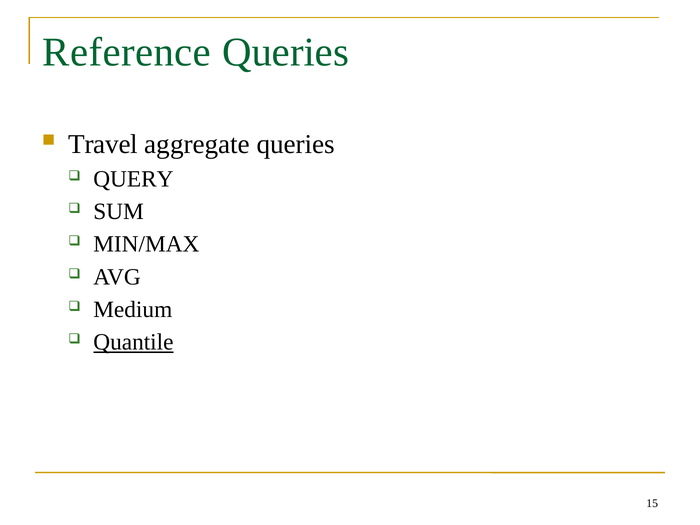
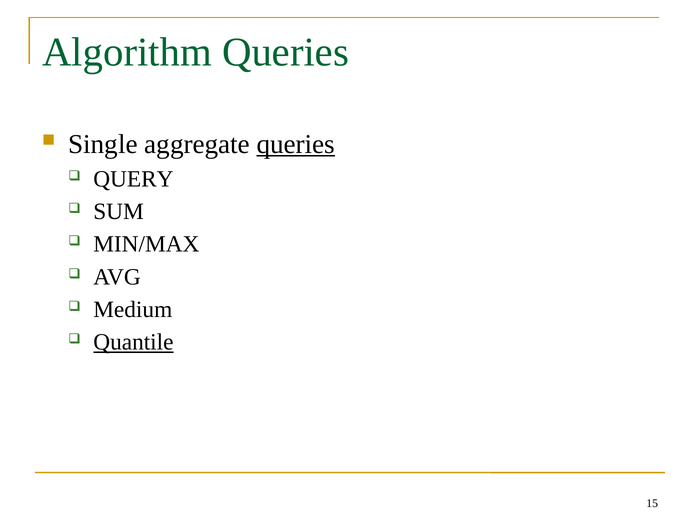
Reference: Reference -> Algorithm
Travel: Travel -> Single
queries at (296, 144) underline: none -> present
